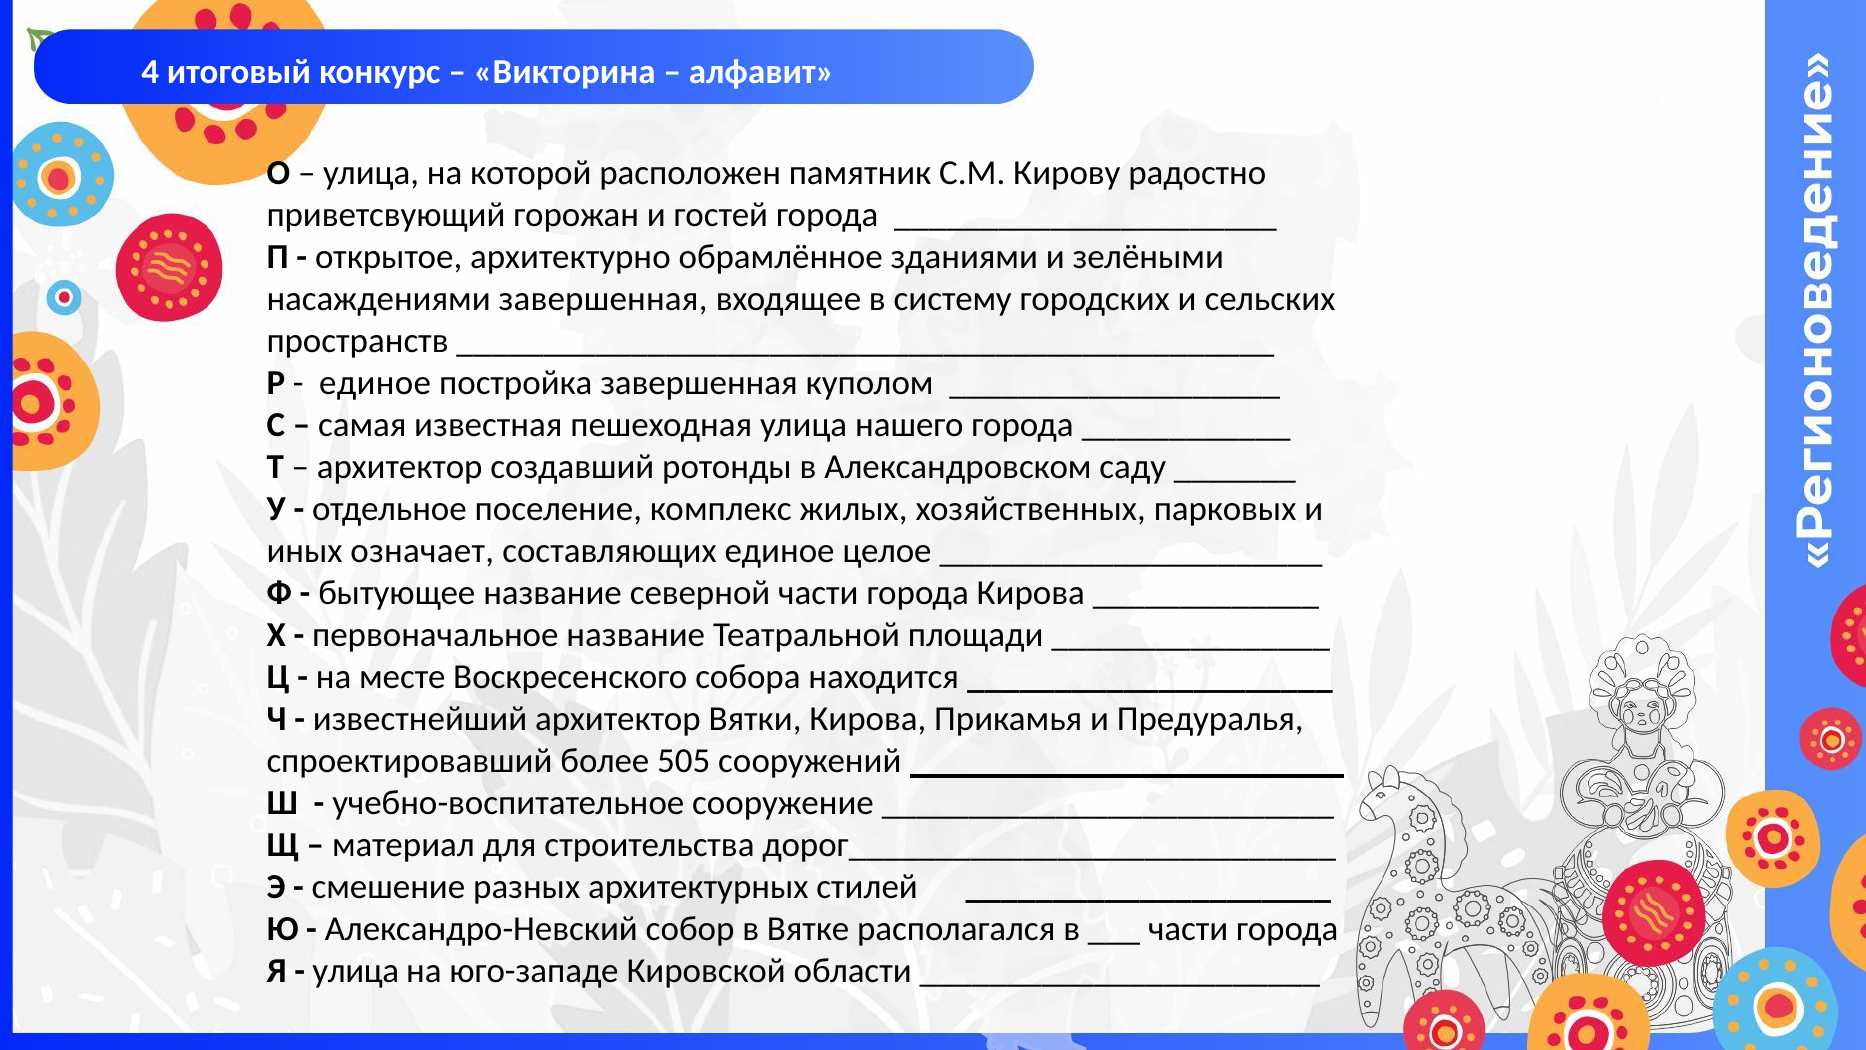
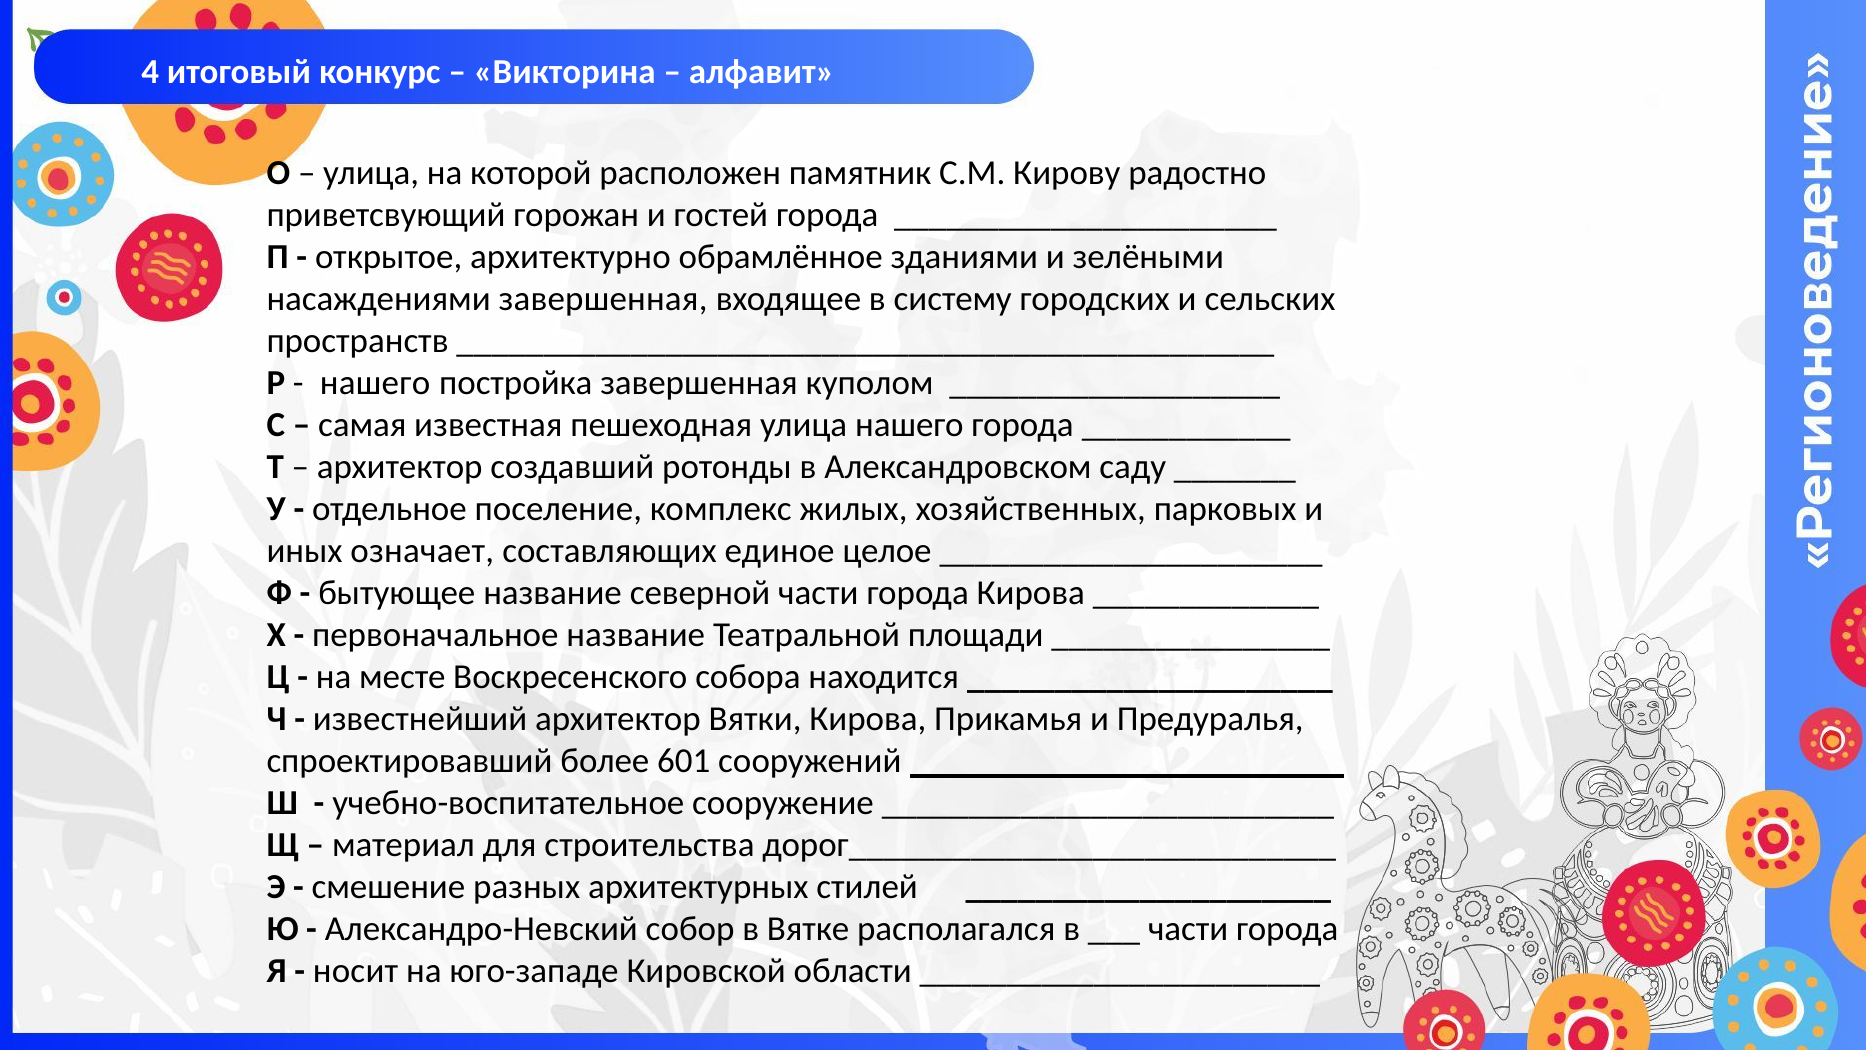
единое at (375, 383): единое -> нашего
505: 505 -> 601
улица at (356, 971): улица -> носит
